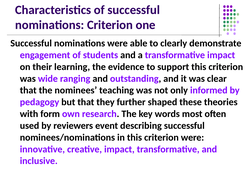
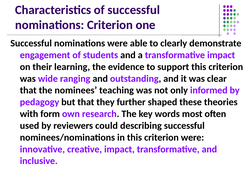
event: event -> could
